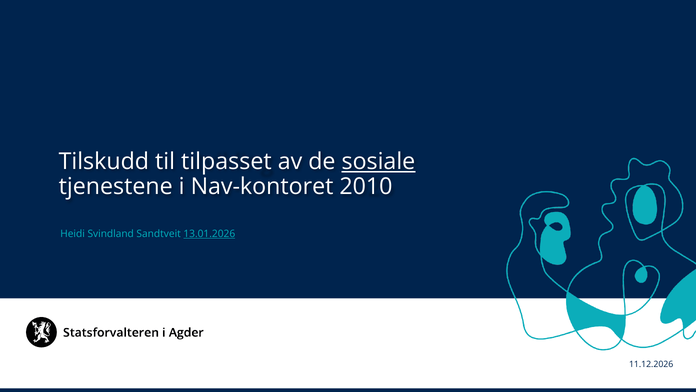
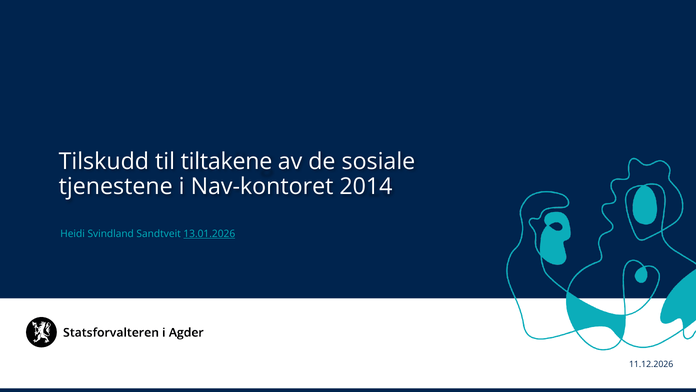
tilpasset: tilpasset -> tiltakene
sosiale underline: present -> none
2010: 2010 -> 2014
